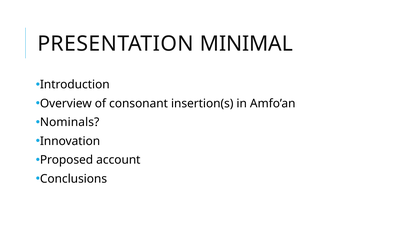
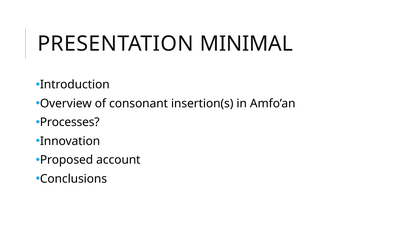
Nominals: Nominals -> Processes
